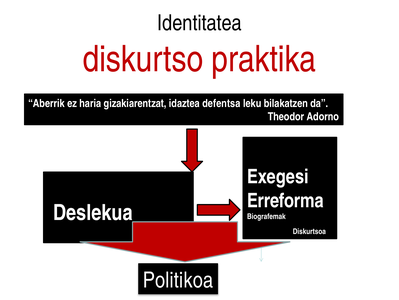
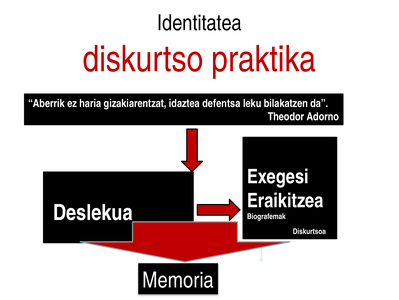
Erreforma: Erreforma -> Eraikitzea
Politikoa: Politikoa -> Memoria
